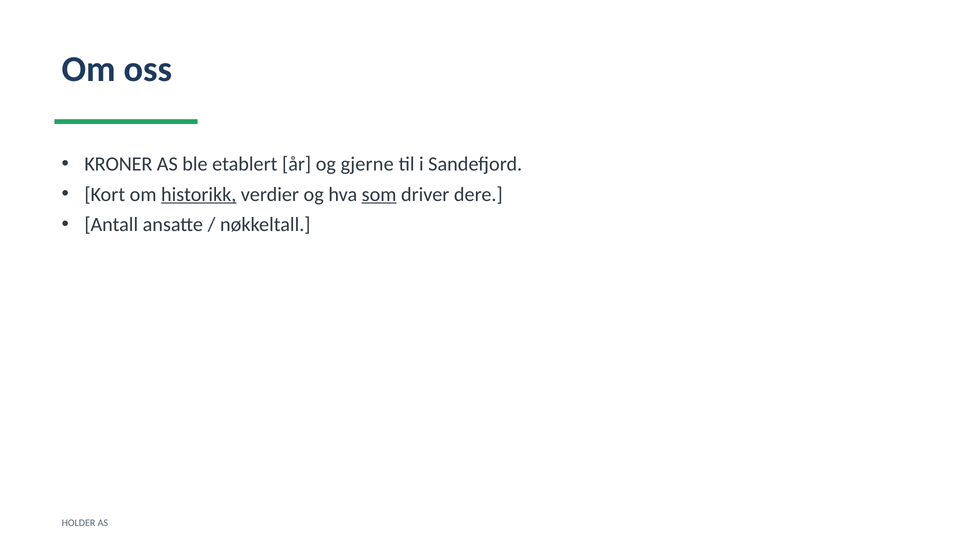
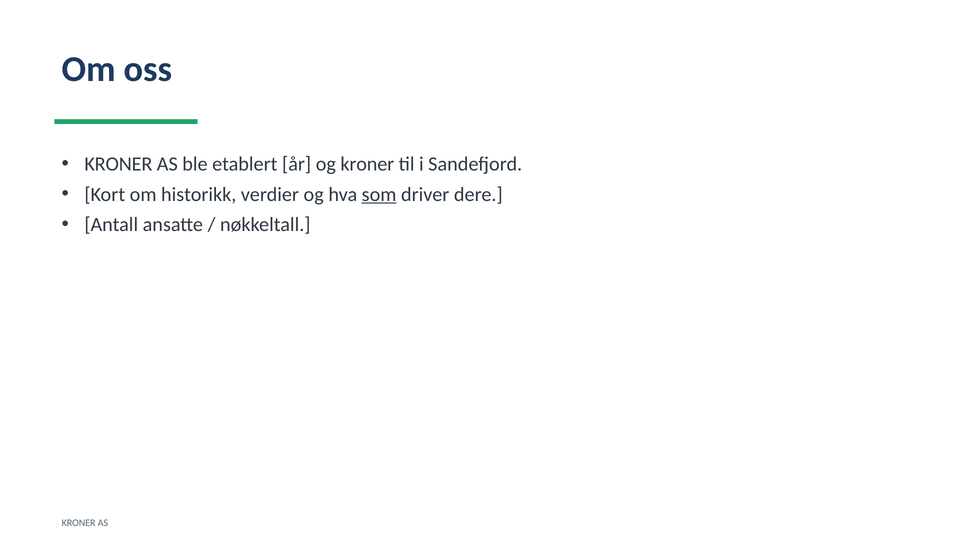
og gjerne: gjerne -> kroner
historikk underline: present -> none
HOLDER at (79, 523): HOLDER -> KRONER
